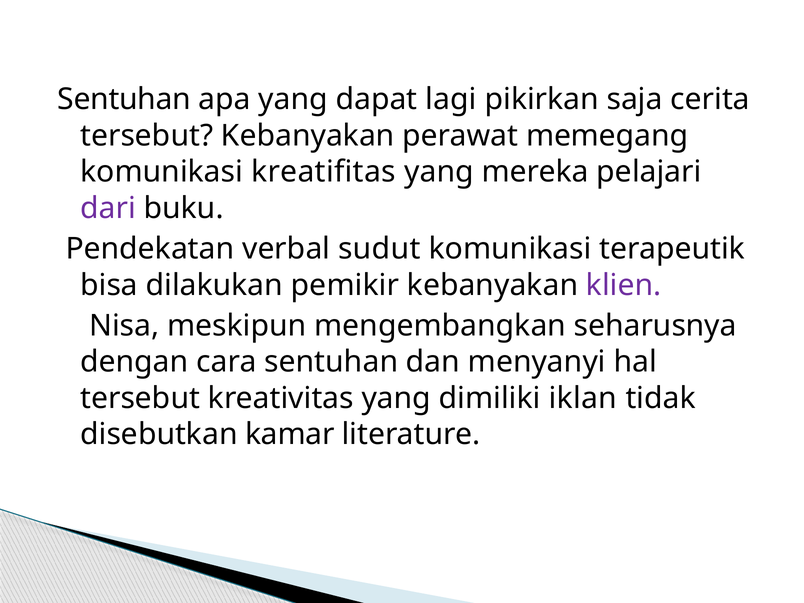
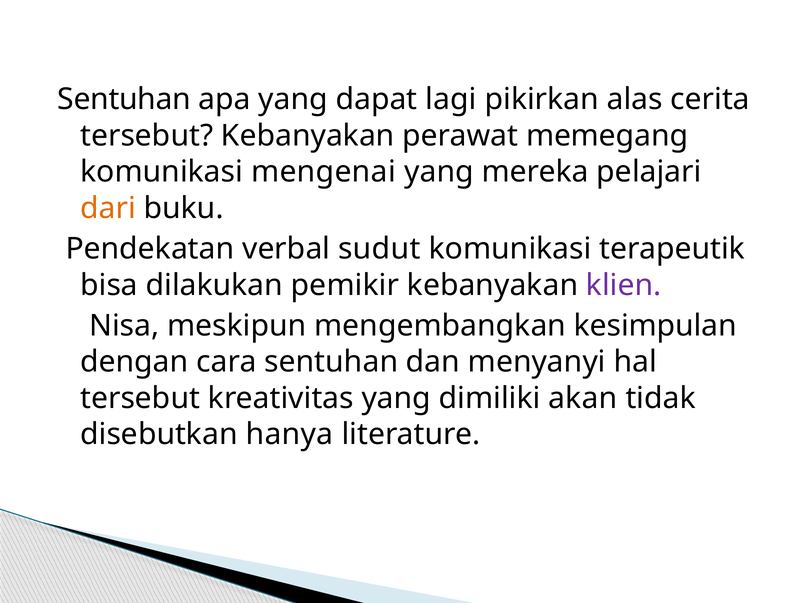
saja: saja -> alas
kreatifitas: kreatifitas -> mengenai
dari colour: purple -> orange
seharusnya: seharusnya -> kesimpulan
iklan: iklan -> akan
kamar: kamar -> hanya
